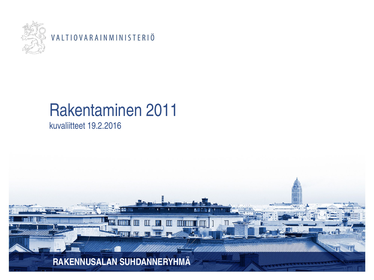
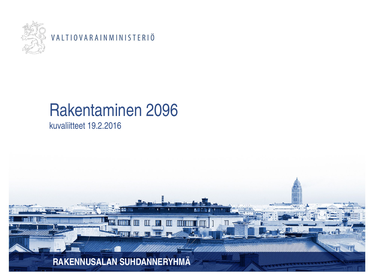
2011: 2011 -> 2096
